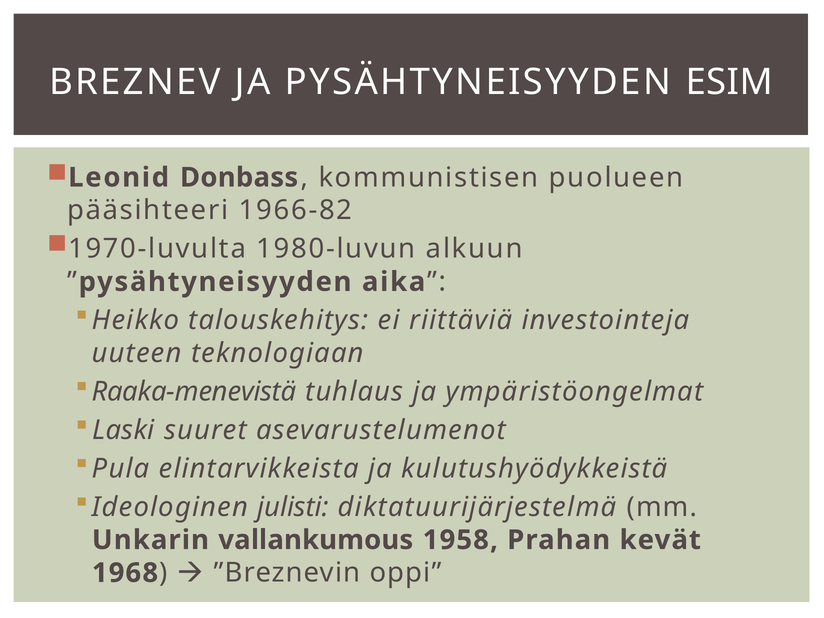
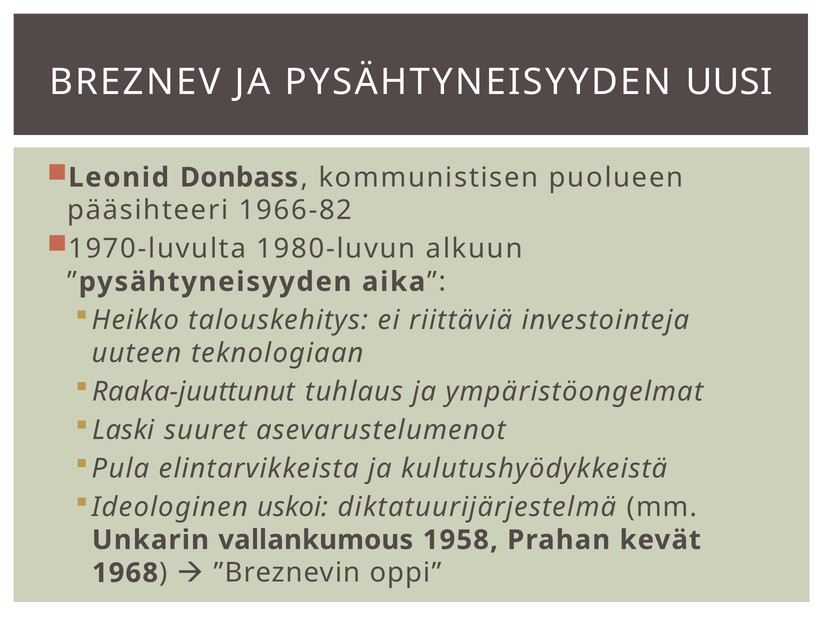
ESIM: ESIM -> UUSI
Raaka-menevistä: Raaka-menevistä -> Raaka-juuttunut
julisti: julisti -> uskoi
